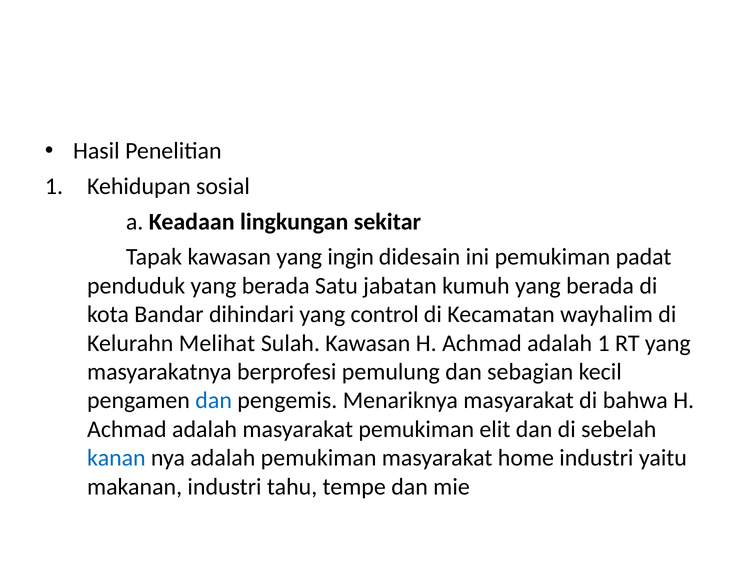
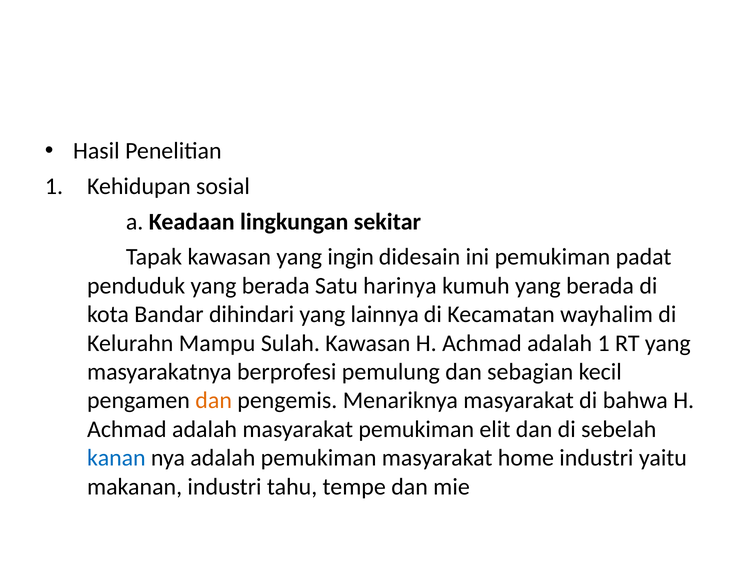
jabatan: jabatan -> harinya
control: control -> lainnya
Melihat: Melihat -> Mampu
dan at (214, 400) colour: blue -> orange
